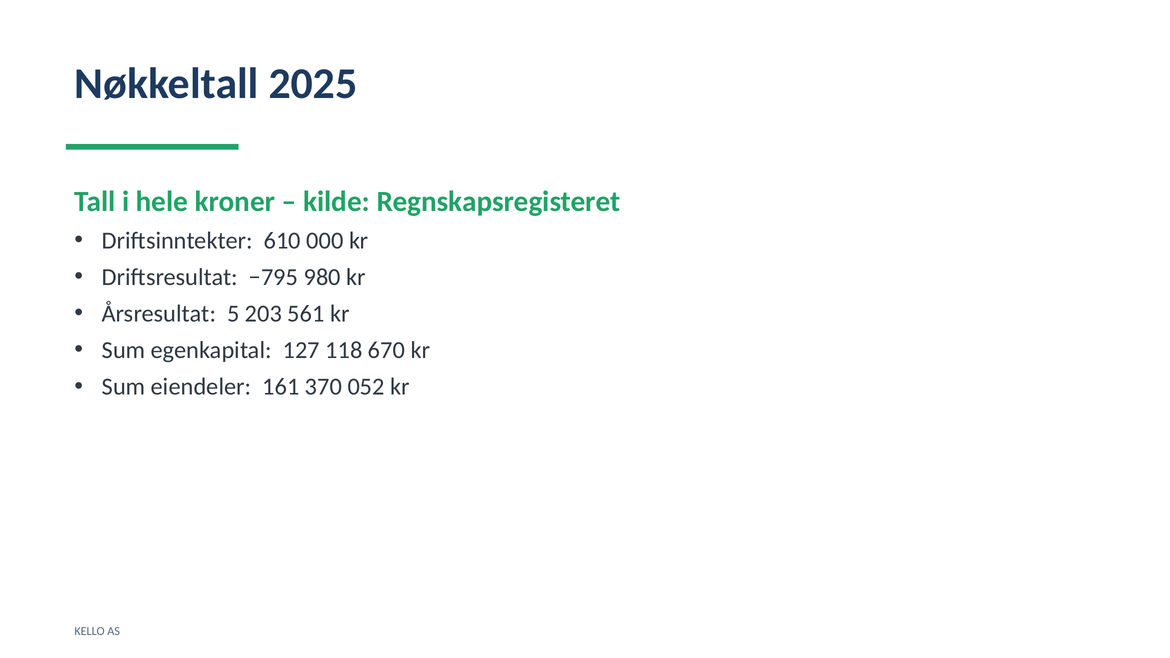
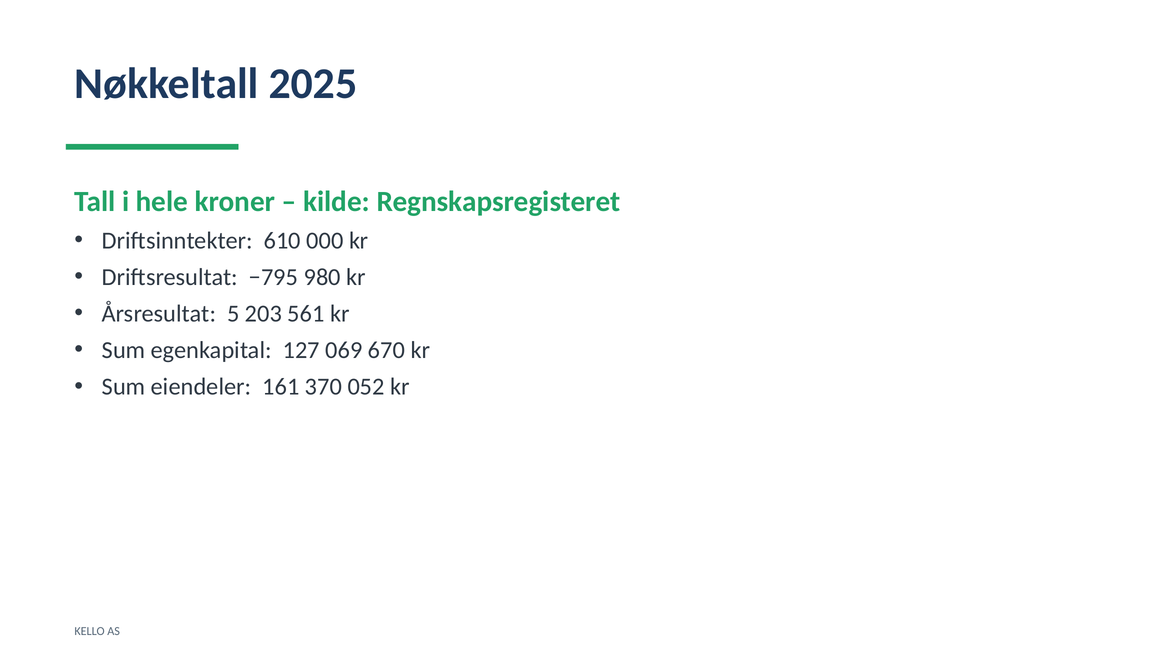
118: 118 -> 069
